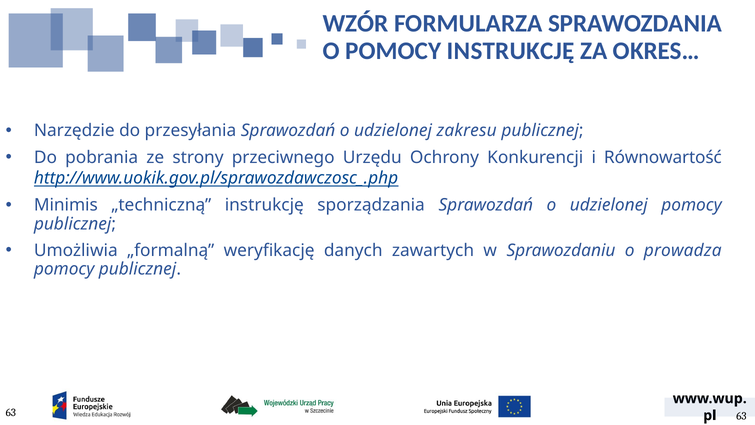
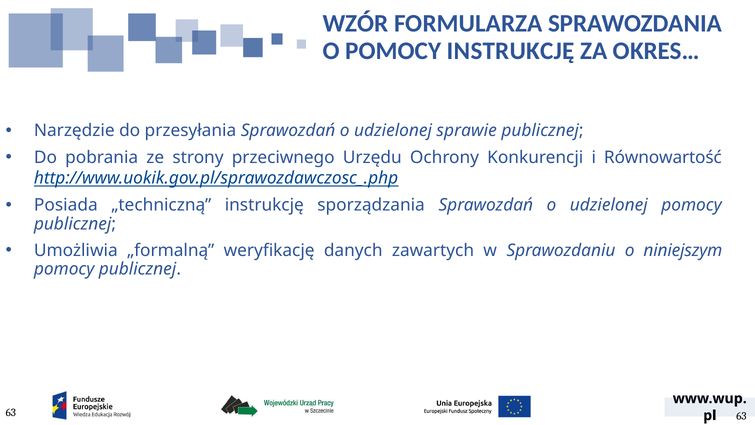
zakresu: zakresu -> sprawie
Minimis: Minimis -> Posiada
prowadza: prowadza -> niniejszym
